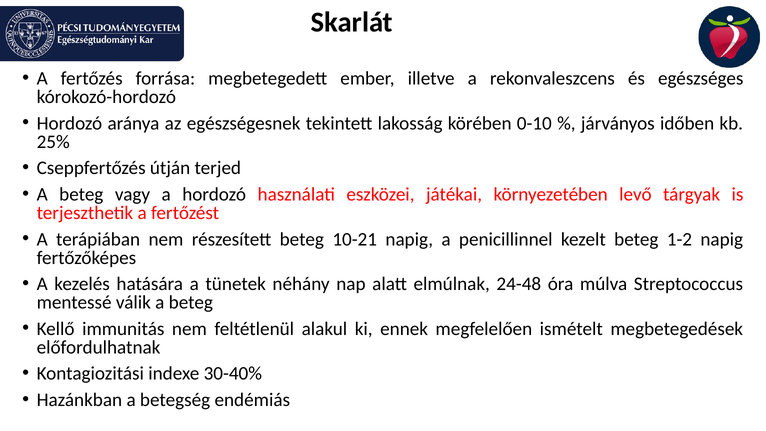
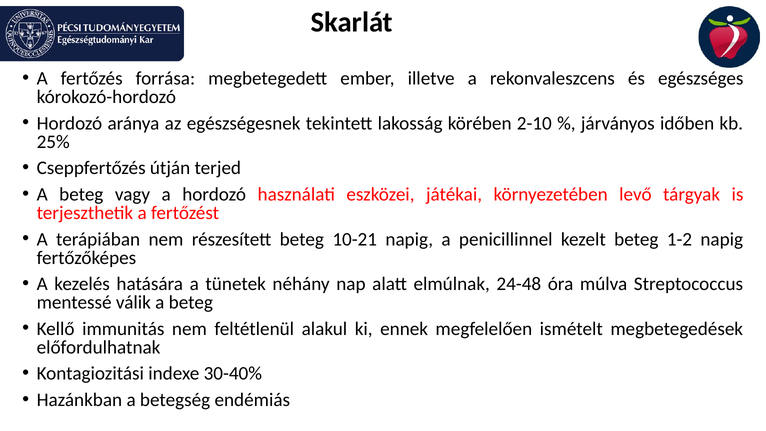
0-10: 0-10 -> 2-10
